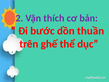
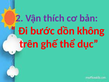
thuần: thuần -> không
